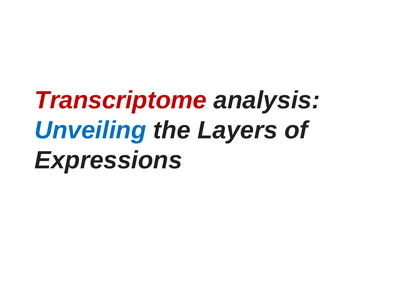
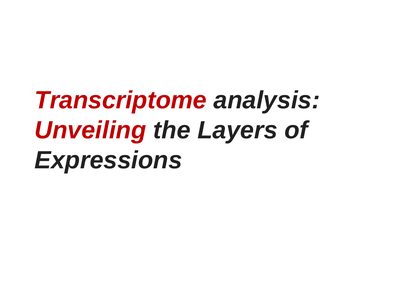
Unveiling colour: blue -> red
